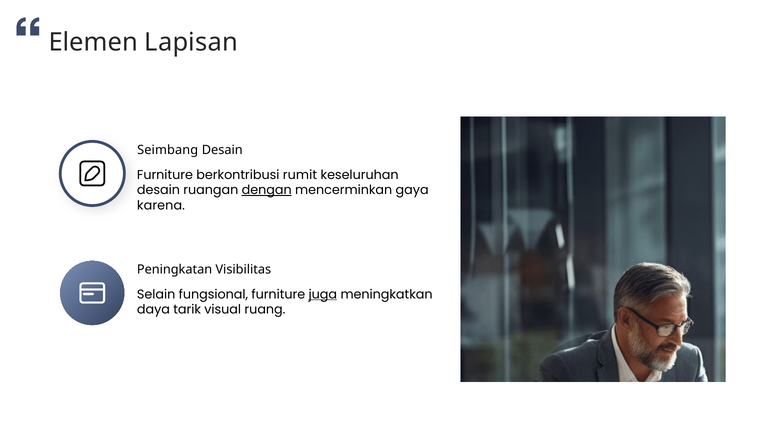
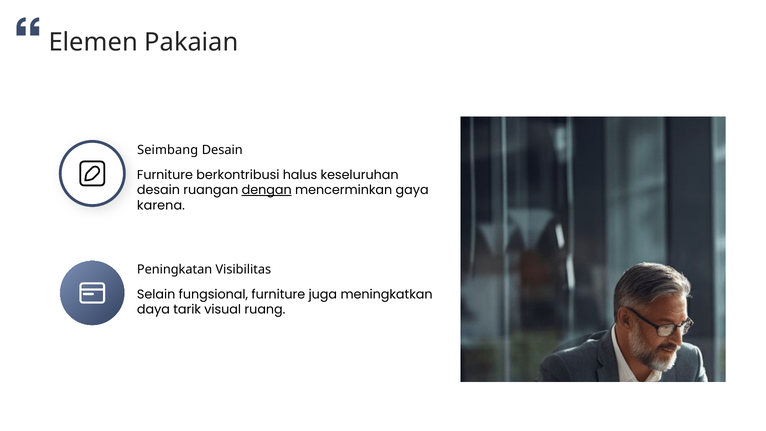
Lapisan: Lapisan -> Pakaian
rumit: rumit -> halus
juga underline: present -> none
